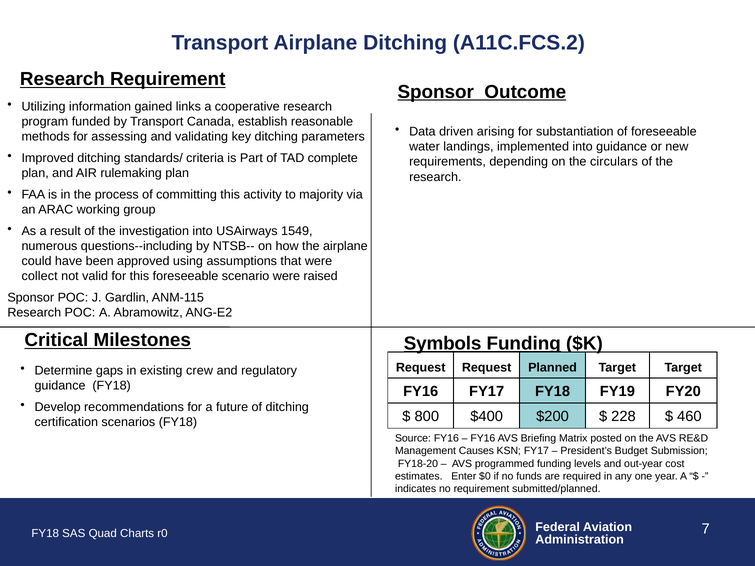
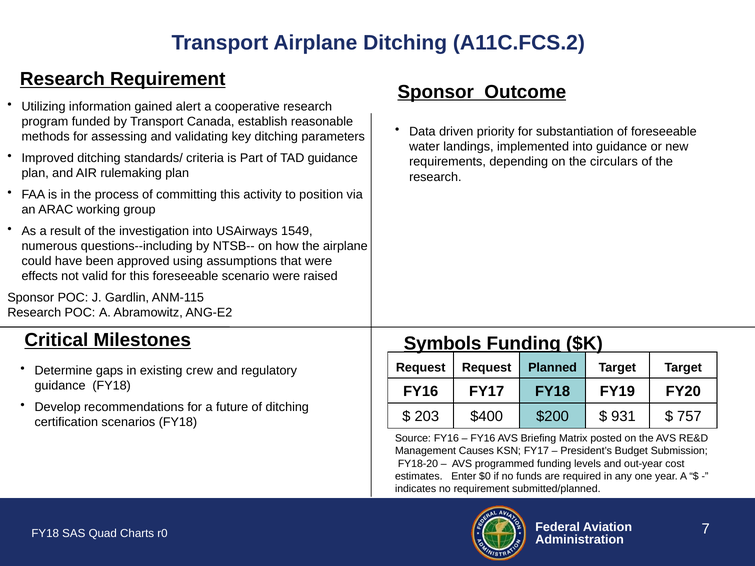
links: links -> alert
arising: arising -> priority
TAD complete: complete -> guidance
majority: majority -> position
collect: collect -> effects
800: 800 -> 203
228: 228 -> 931
460: 460 -> 757
